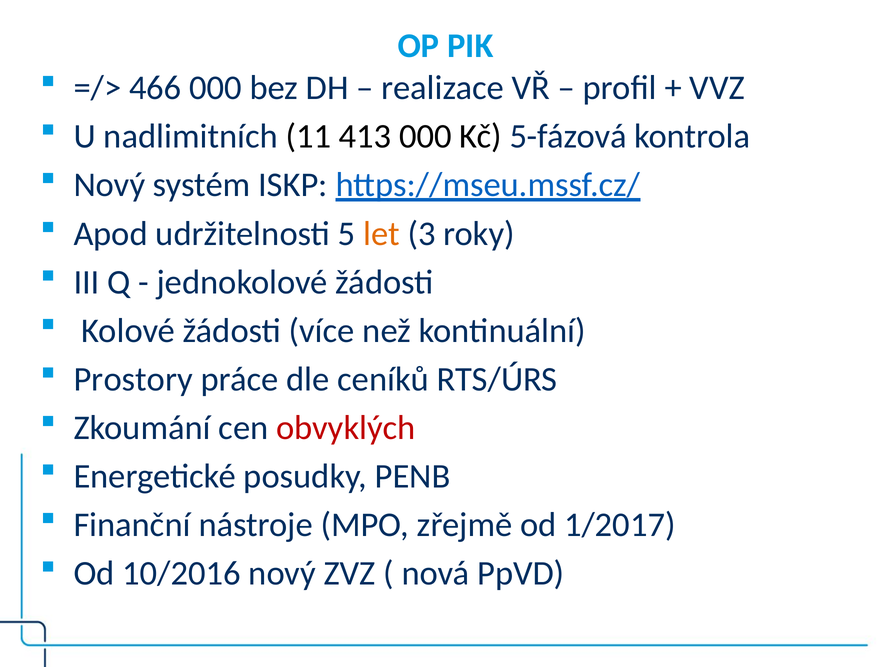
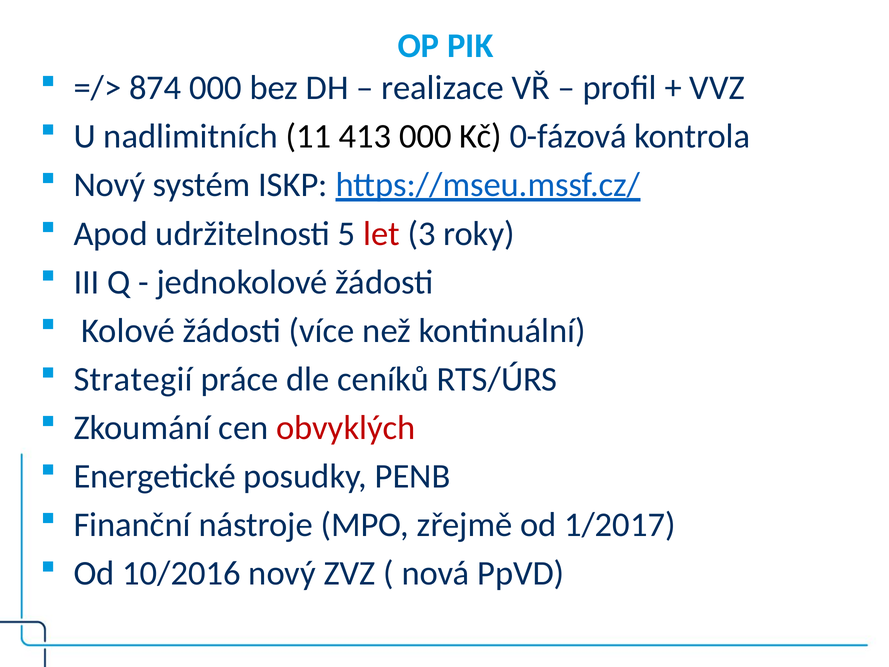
466: 466 -> 874
5-fázová: 5-fázová -> 0-fázová
let colour: orange -> red
Prostory: Prostory -> Strategií
